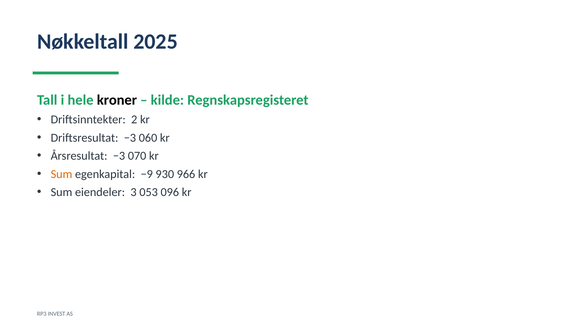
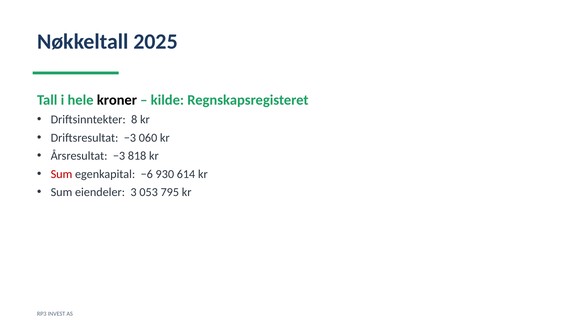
2: 2 -> 8
070: 070 -> 818
Sum at (61, 174) colour: orange -> red
−9: −9 -> −6
966: 966 -> 614
096: 096 -> 795
